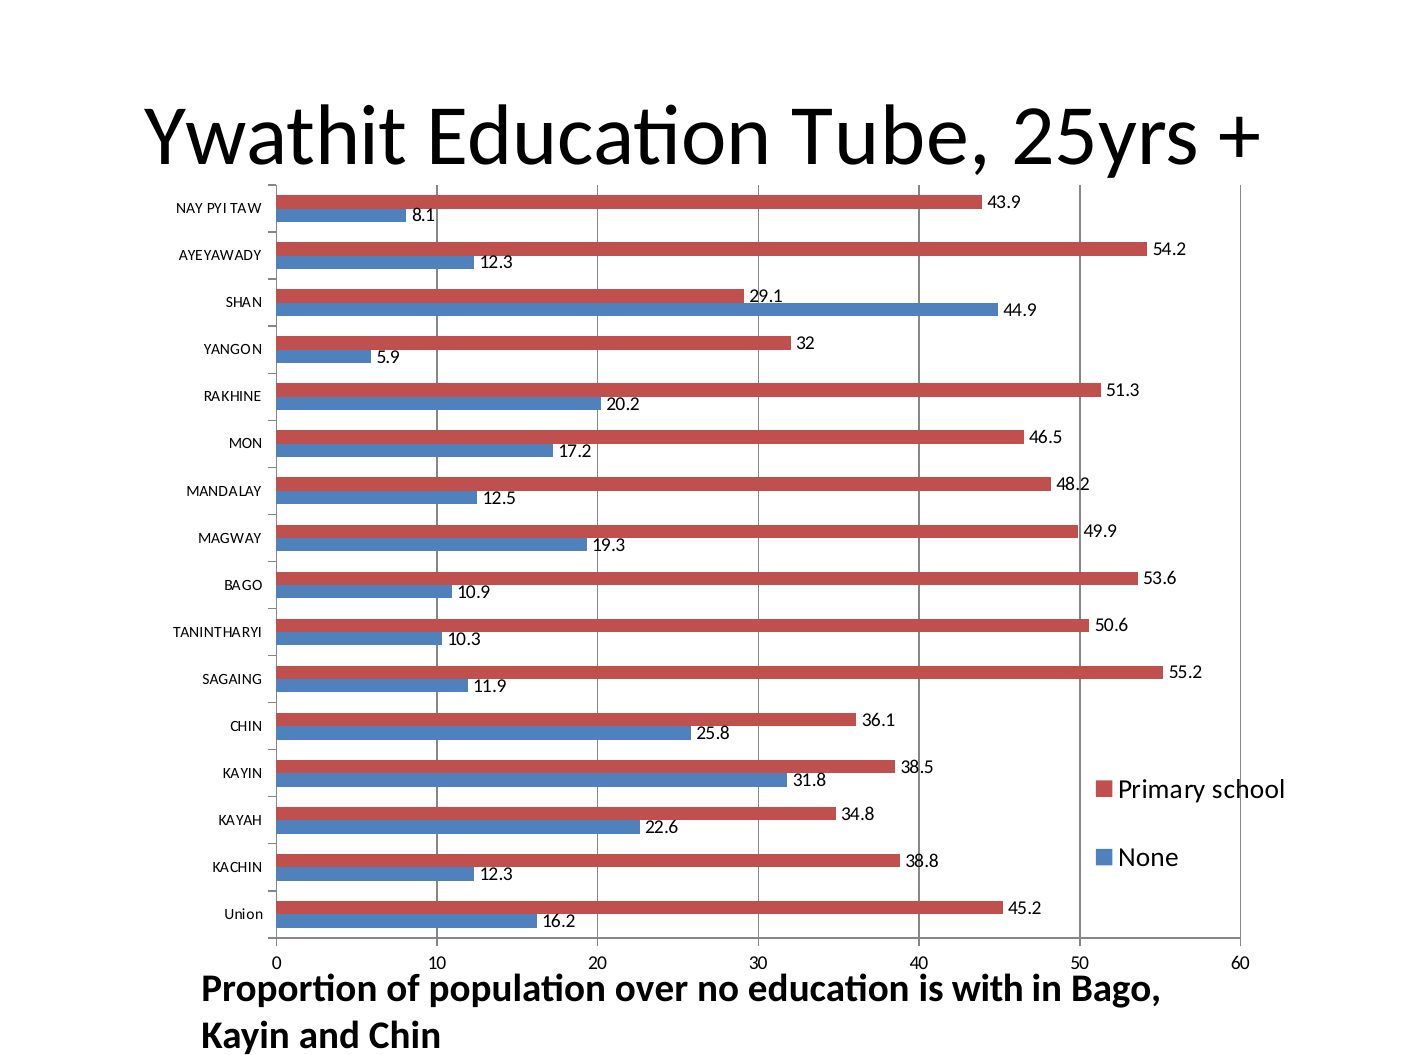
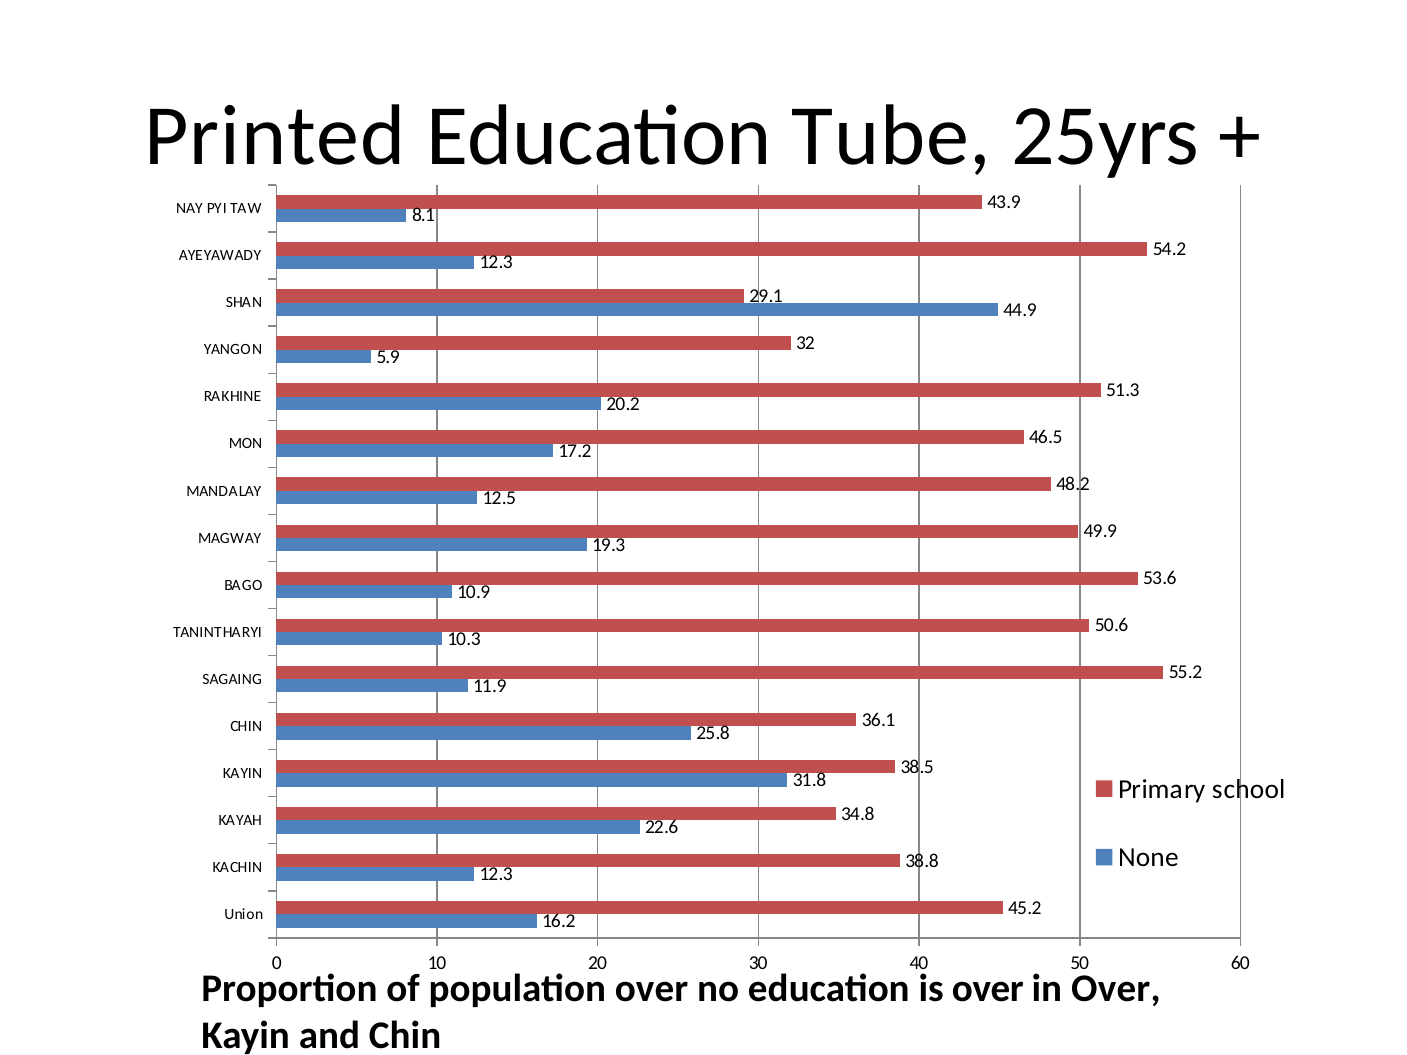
Ywathit: Ywathit -> Printed
is with: with -> over
in Bago: Bago -> Over
